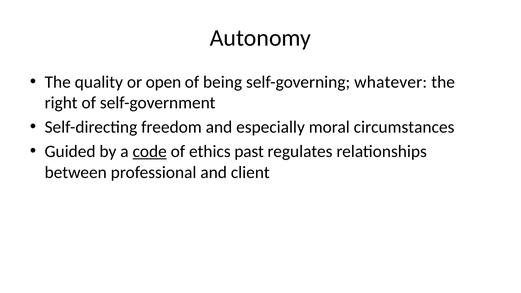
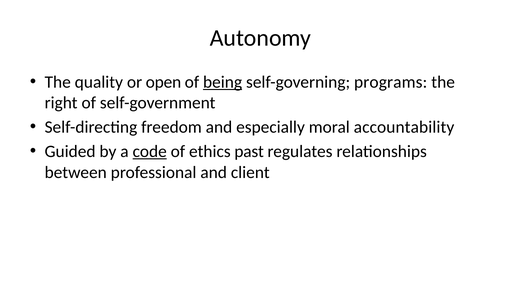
being underline: none -> present
whatever: whatever -> programs
circumstances: circumstances -> accountability
